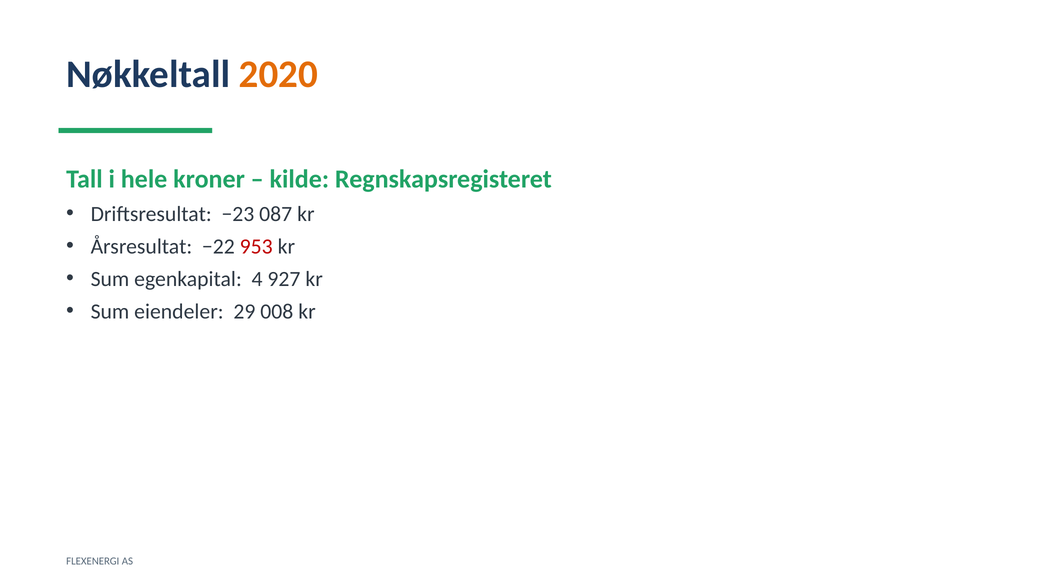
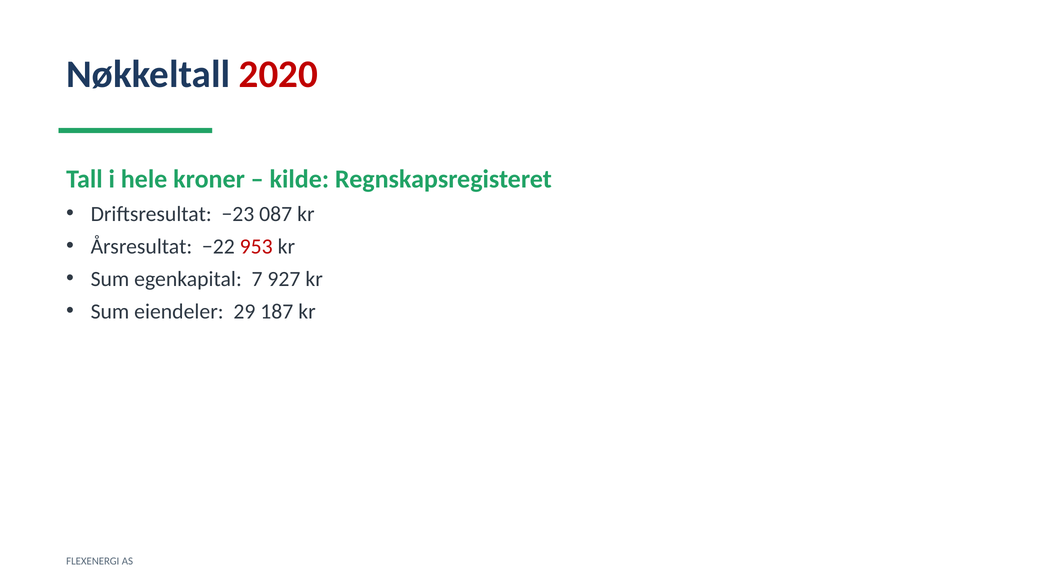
2020 colour: orange -> red
4: 4 -> 7
008: 008 -> 187
